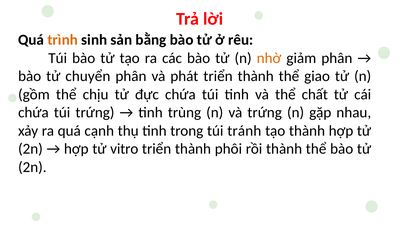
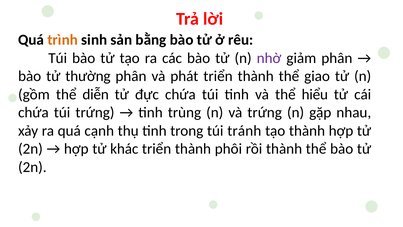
nhờ colour: orange -> purple
chuyển: chuyển -> thường
chịu: chịu -> diễn
chất: chất -> hiểu
vitro: vitro -> khác
